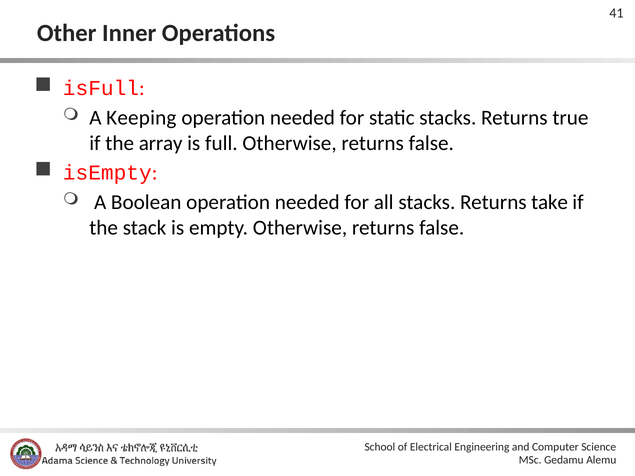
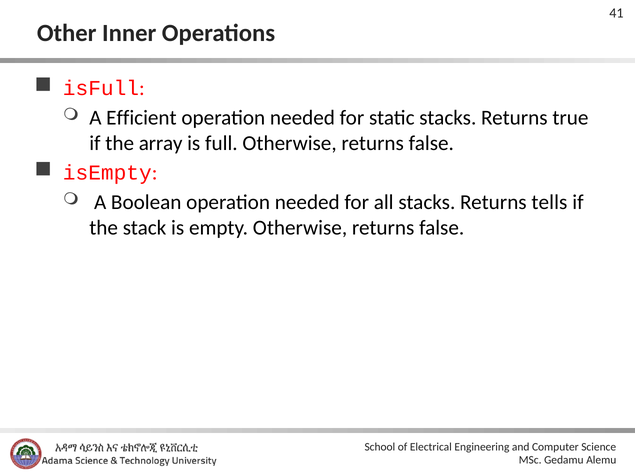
Keeping: Keeping -> Efficient
take: take -> tells
